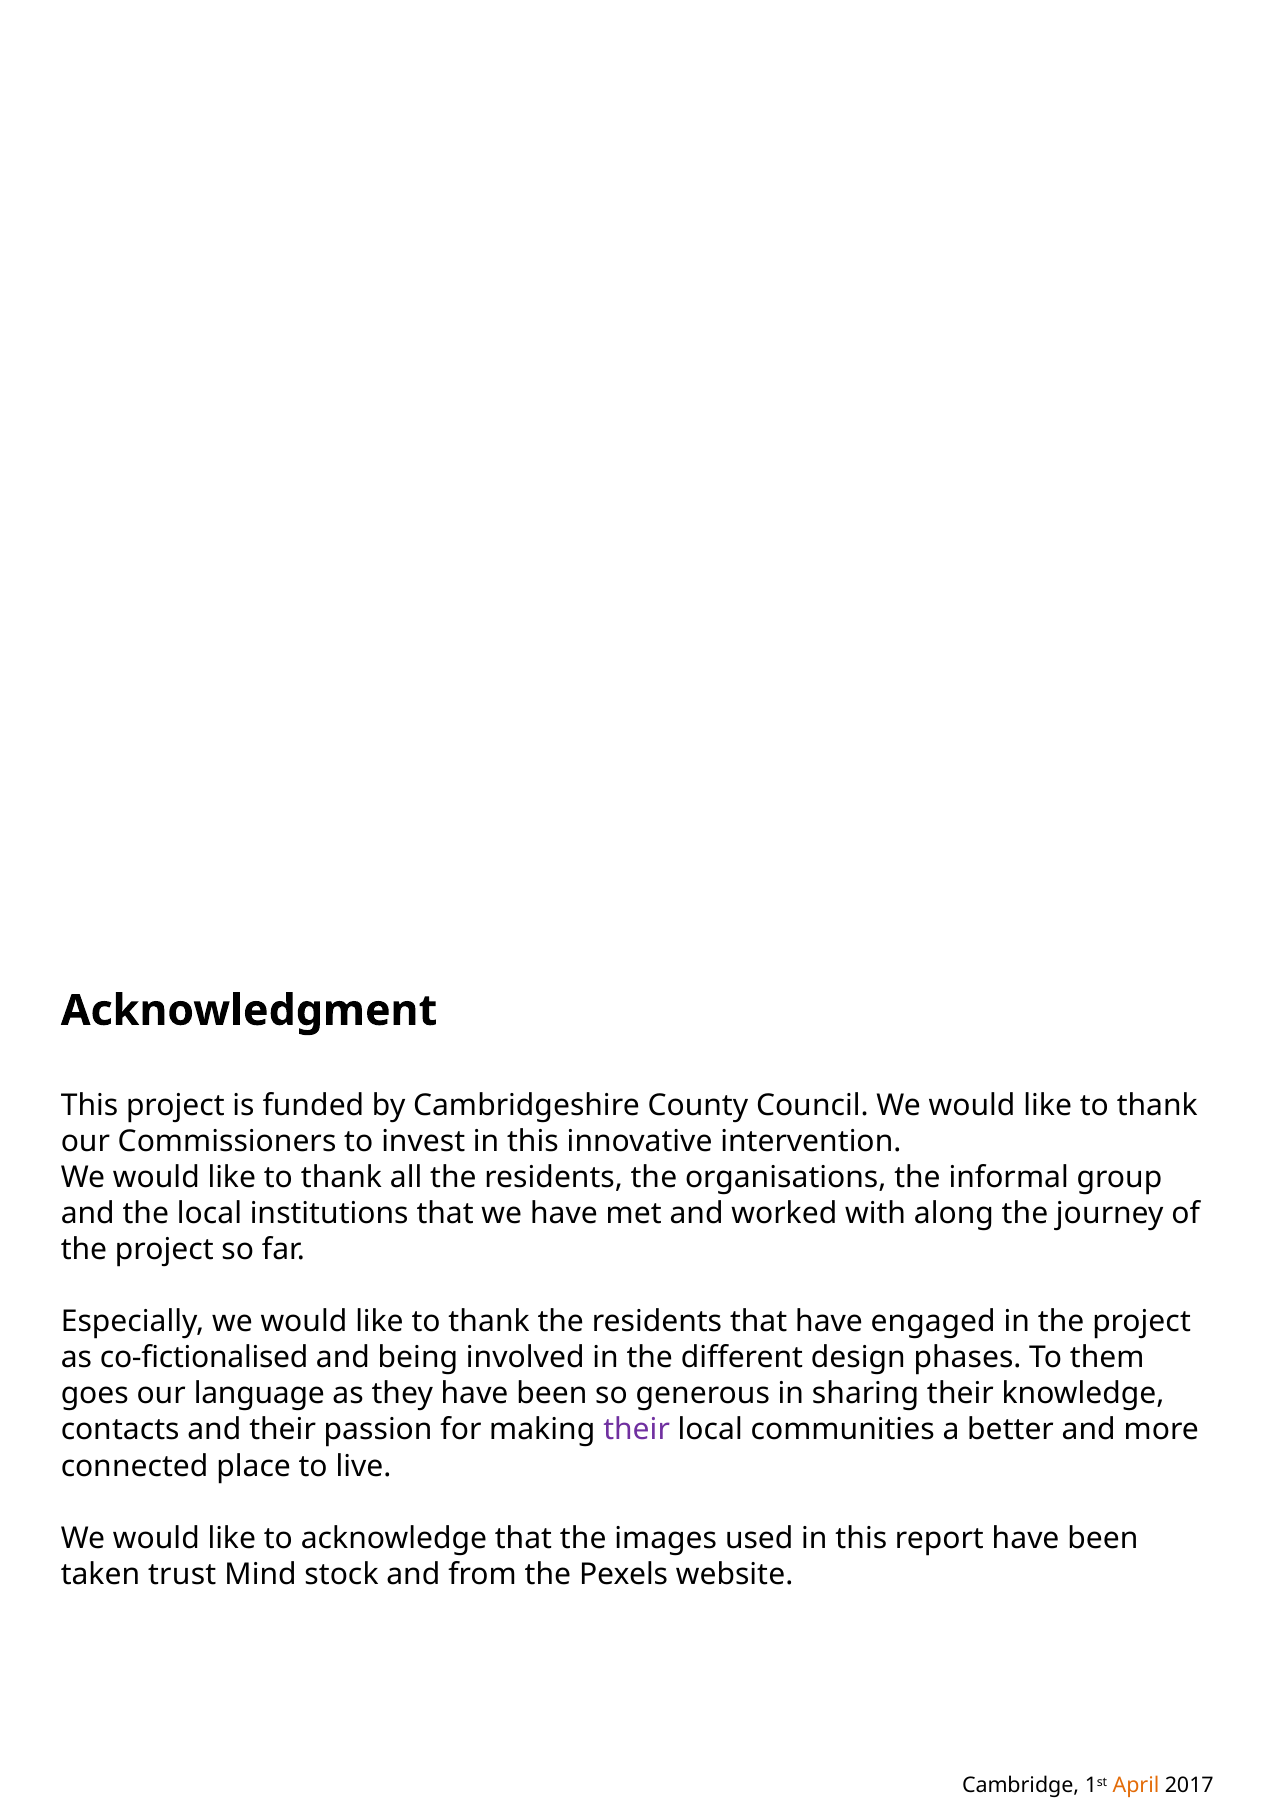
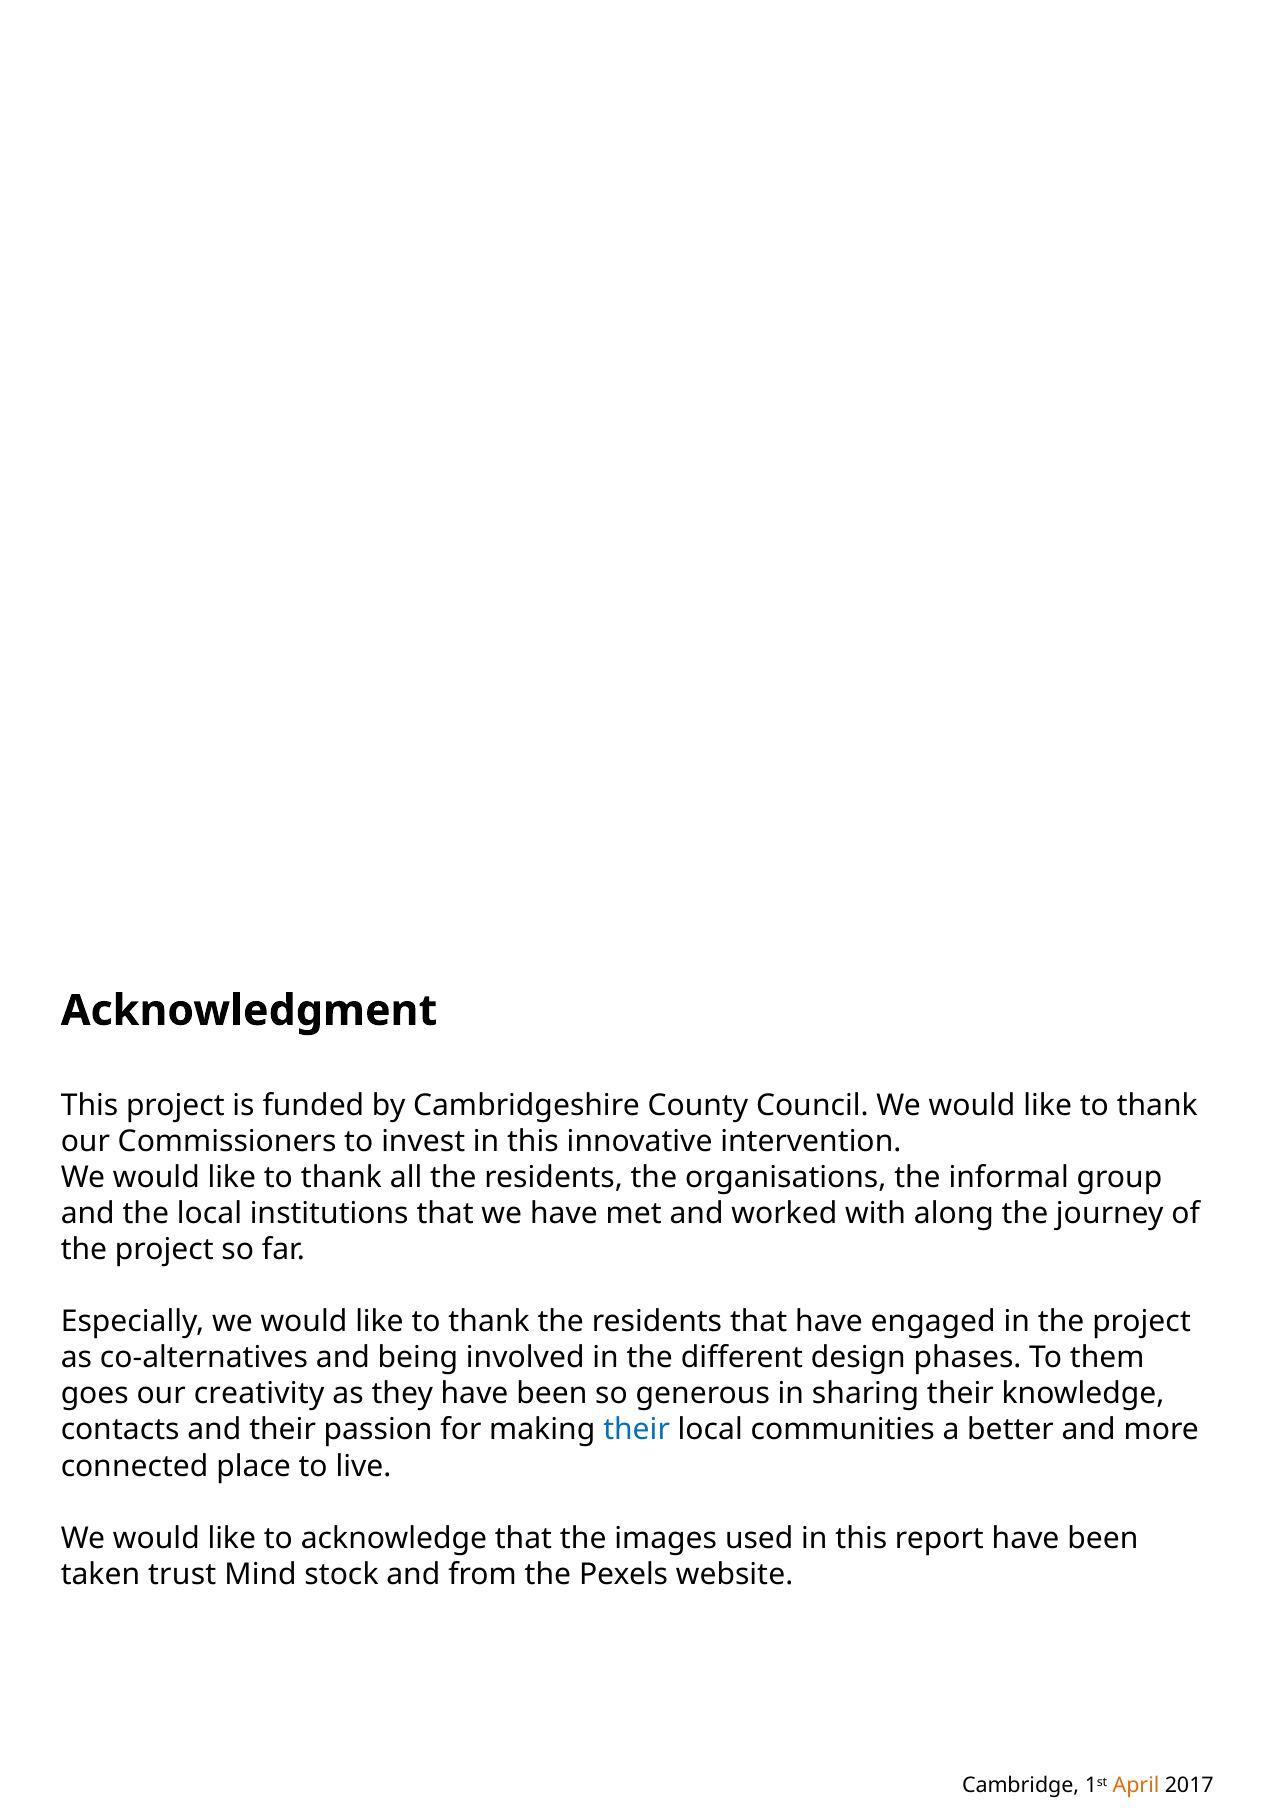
co-fictionalised: co-fictionalised -> co-alternatives
language: language -> creativity
their at (637, 1430) colour: purple -> blue
